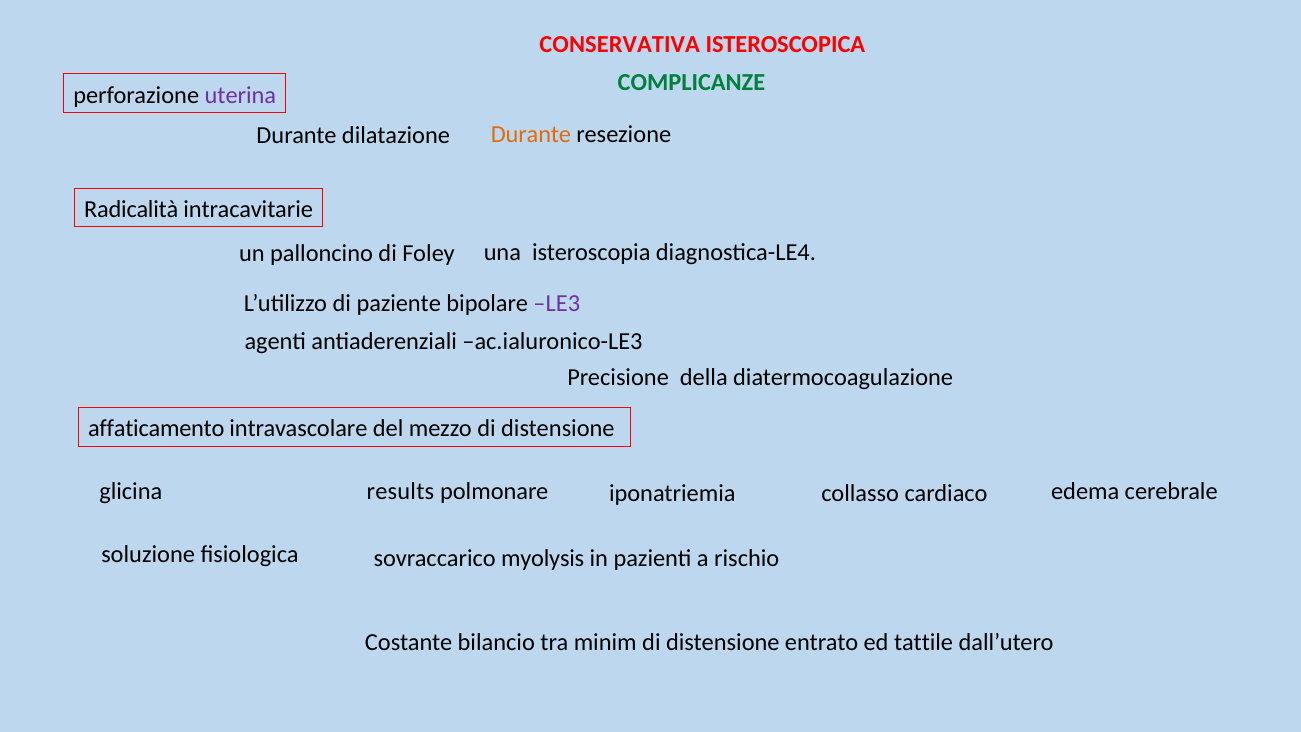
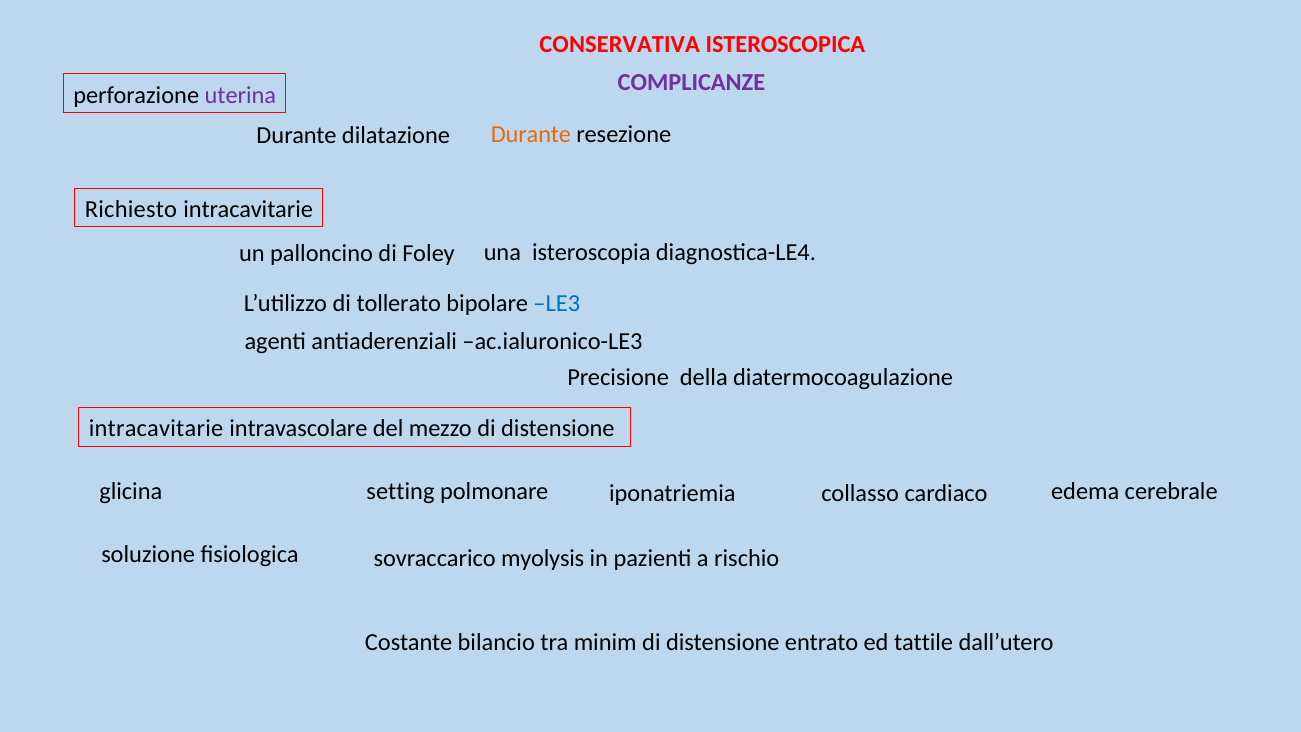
COMPLICANZE colour: green -> purple
Radicalità: Radicalità -> Richiesto
paziente: paziente -> tollerato
LE3 colour: purple -> blue
affaticamento at (156, 428): affaticamento -> intracavitarie
results: results -> setting
